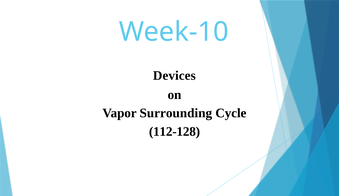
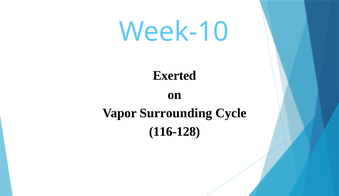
Devices: Devices -> Exerted
112-128: 112-128 -> 116-128
